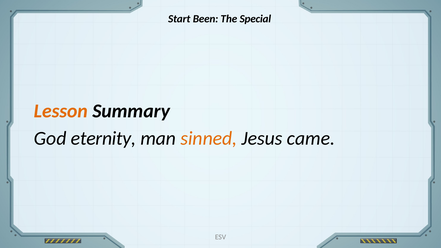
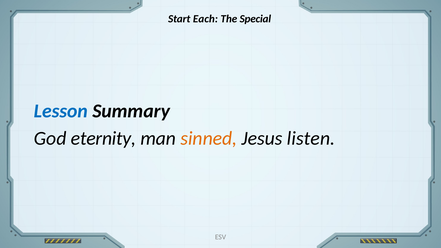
Been: Been -> Each
Lesson colour: orange -> blue
came: came -> listen
